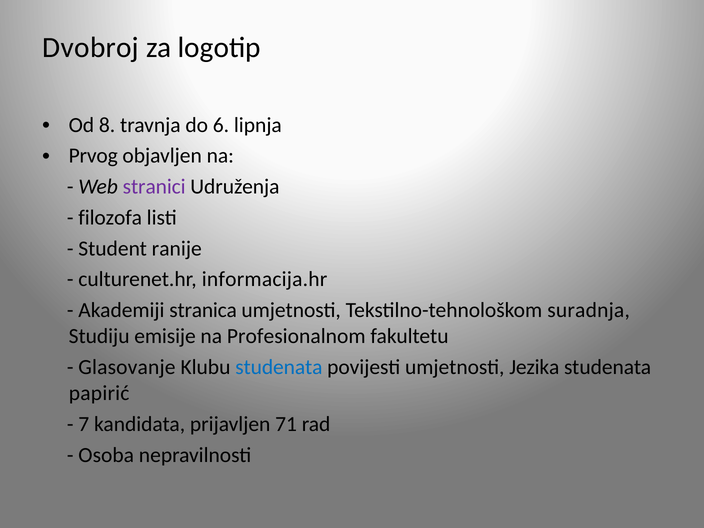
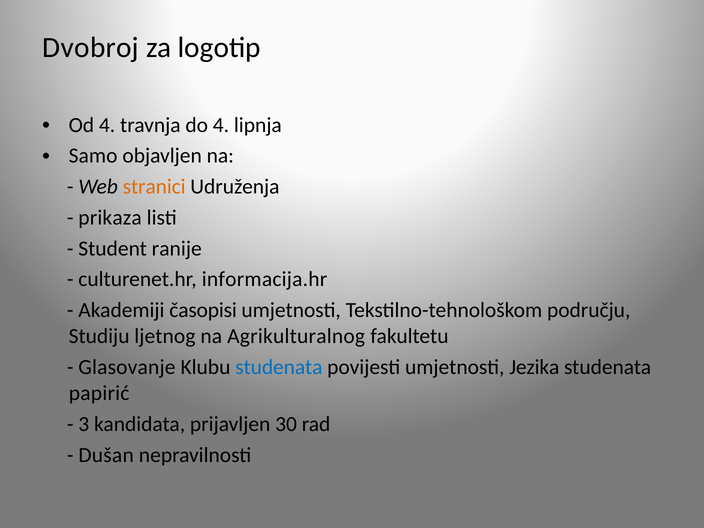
Od 8: 8 -> 4
do 6: 6 -> 4
Prvog: Prvog -> Samo
stranici colour: purple -> orange
filozofa: filozofa -> prikaza
stranica: stranica -> časopisi
suradnja: suradnja -> području
emisije: emisije -> ljetnog
Profesionalnom: Profesionalnom -> Agrikulturalnog
7: 7 -> 3
71: 71 -> 30
Osoba: Osoba -> Dušan
